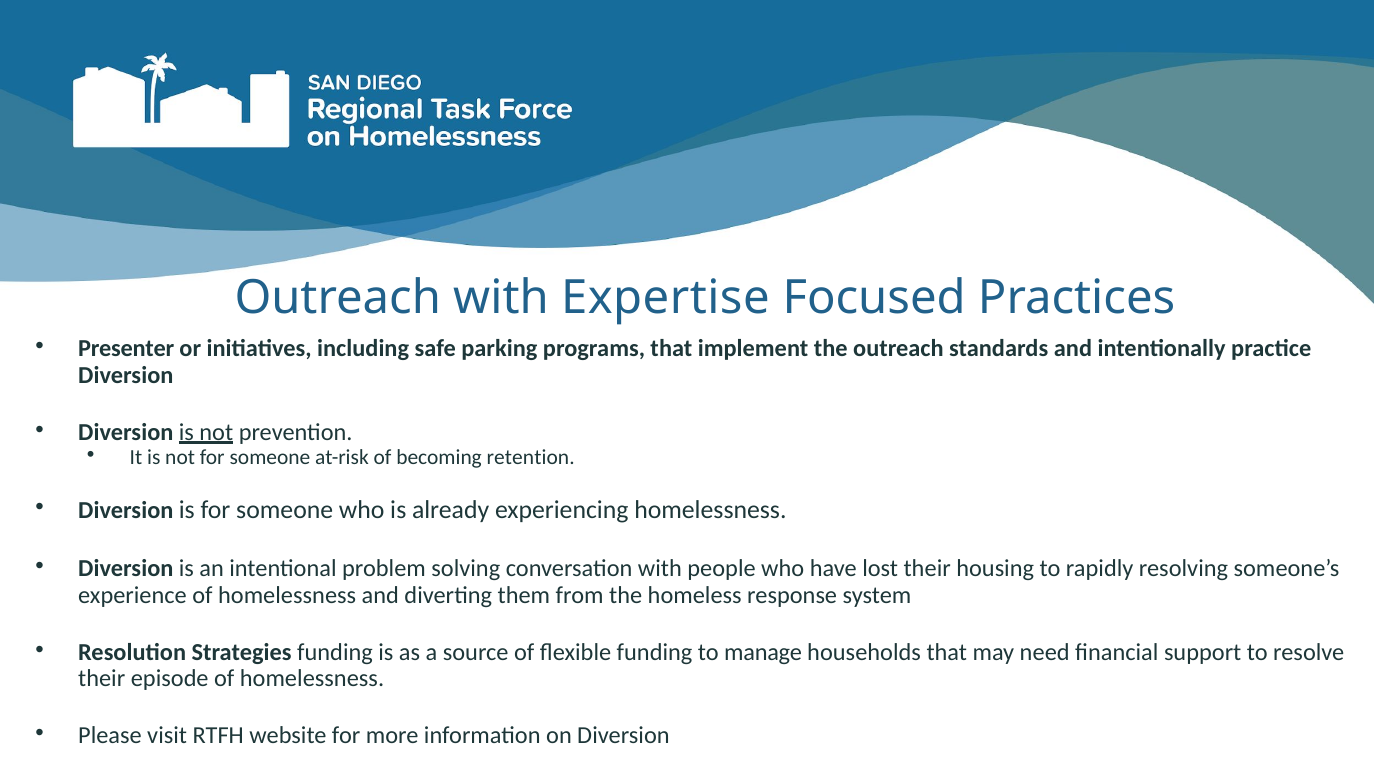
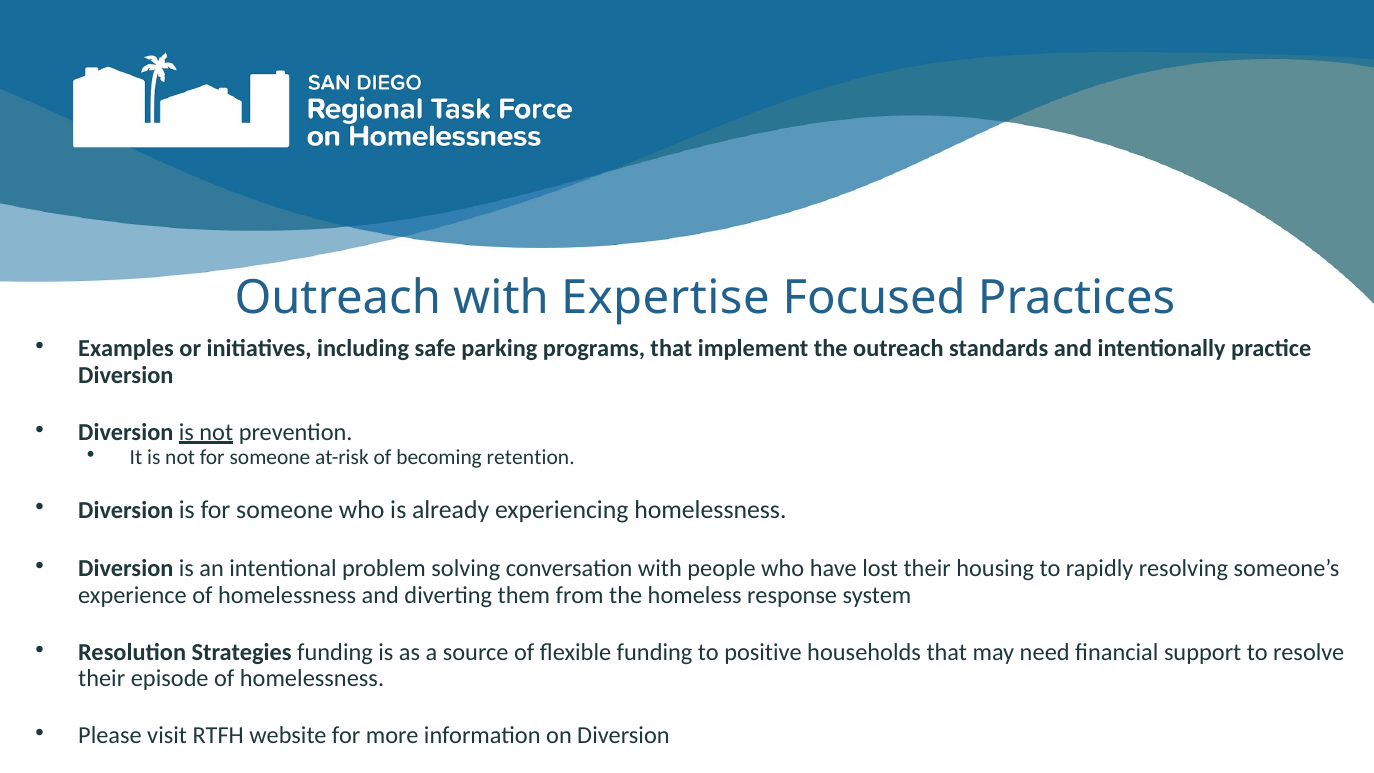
Presenter: Presenter -> Examples
manage: manage -> positive
